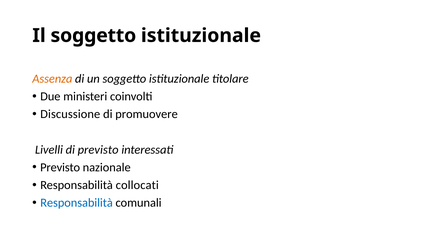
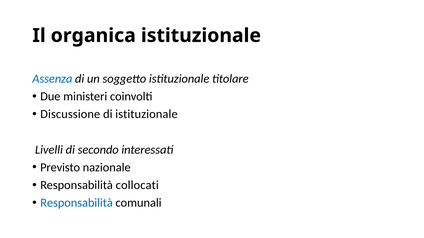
Il soggetto: soggetto -> organica
Assenza colour: orange -> blue
di promuovere: promuovere -> istituzionale
di previsto: previsto -> secondo
